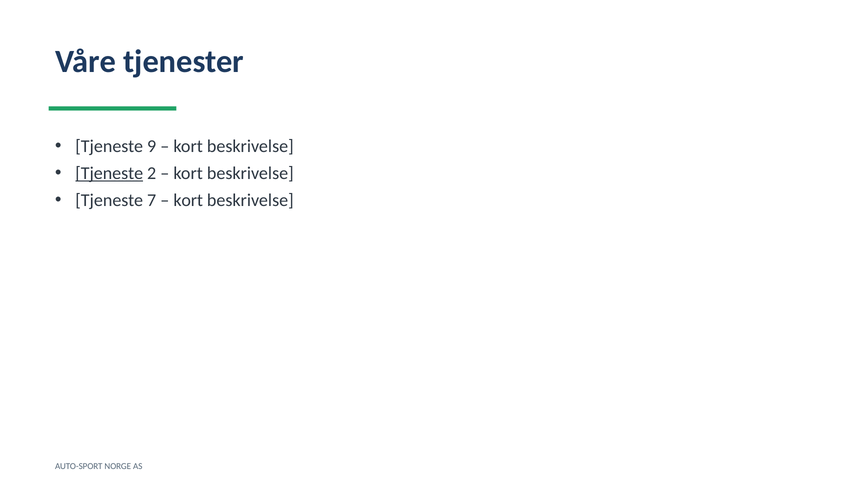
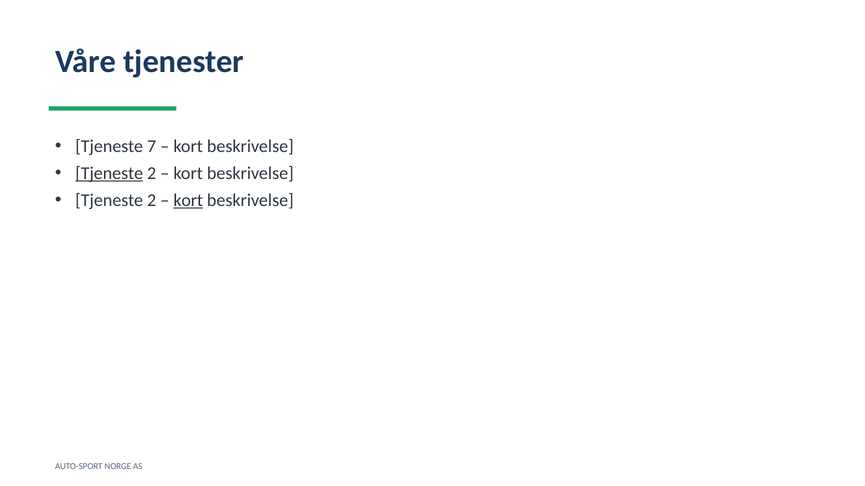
9: 9 -> 7
7 at (152, 201): 7 -> 2
kort at (188, 201) underline: none -> present
